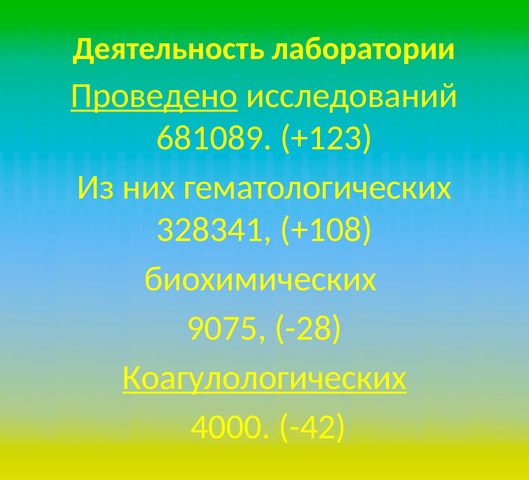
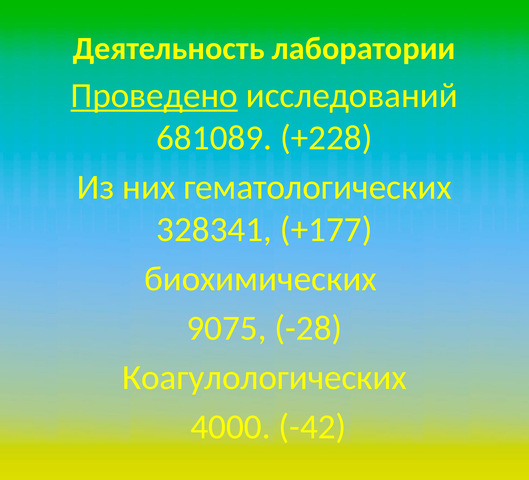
+123: +123 -> +228
+108: +108 -> +177
Коагулологических underline: present -> none
